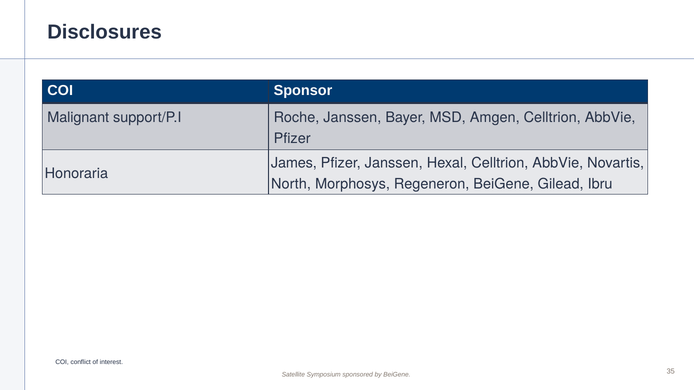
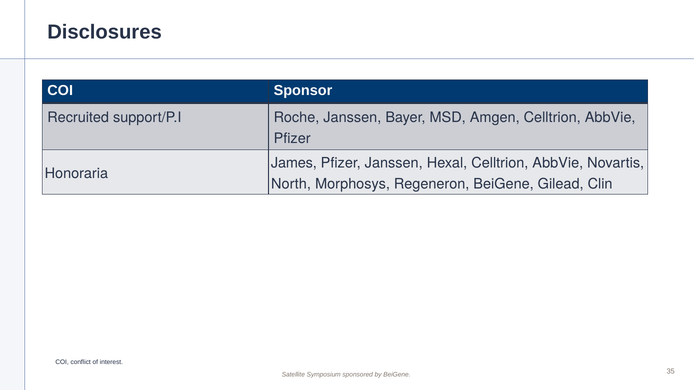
Malignant: Malignant -> Recruited
Ibru: Ibru -> Clin
